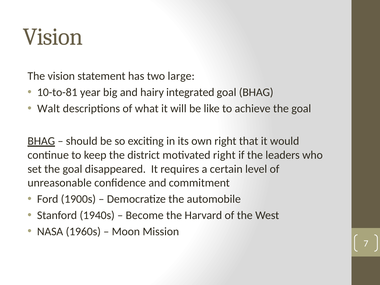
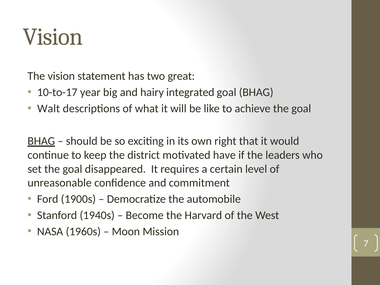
large: large -> great
10-to-81: 10-to-81 -> 10-to-17
motivated right: right -> have
